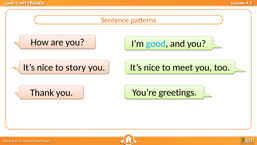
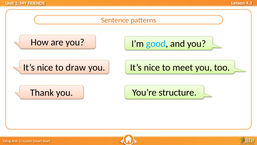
story: story -> draw
greetings: greetings -> structure
